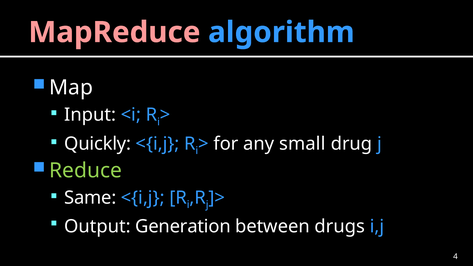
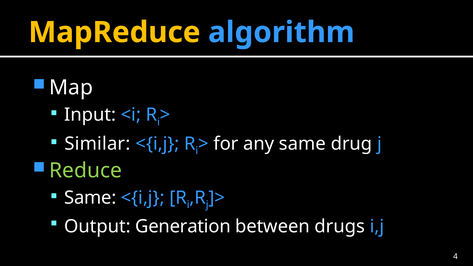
MapReduce colour: pink -> yellow
Quickly: Quickly -> Similar
any small: small -> same
